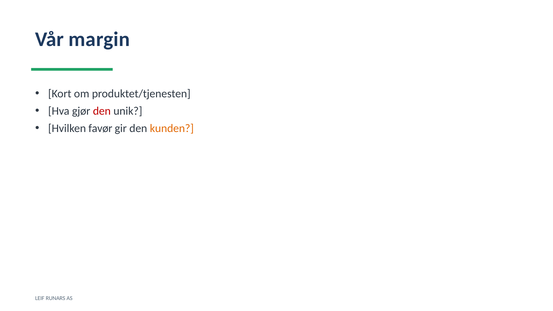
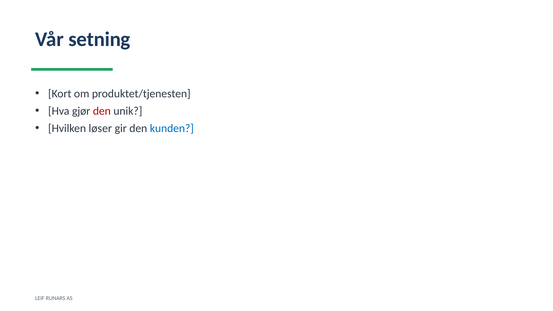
margin: margin -> setning
favør: favør -> løser
kunden colour: orange -> blue
